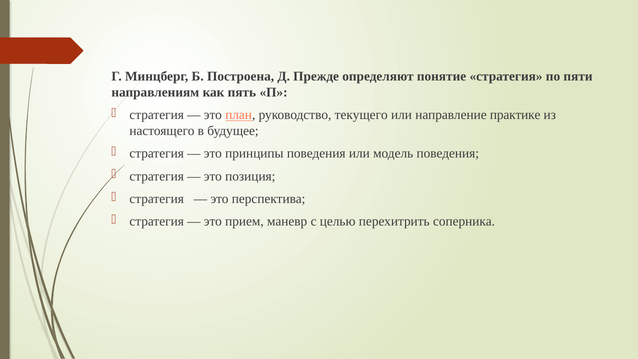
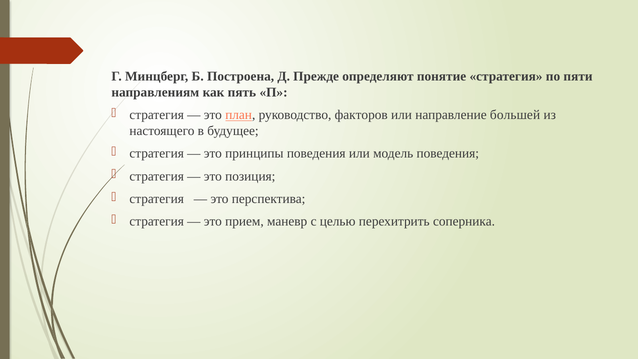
текущего: текущего -> факторов
практике: практике -> большей
